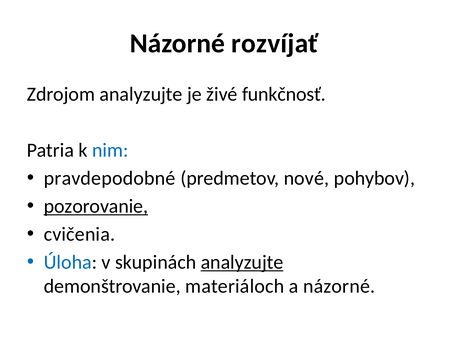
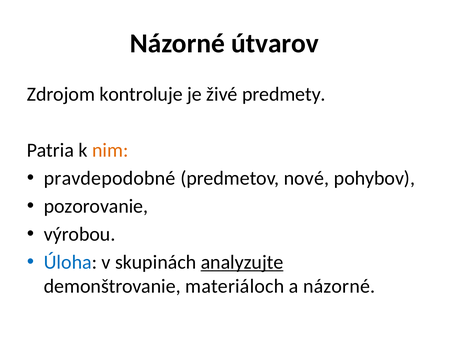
rozvíjať: rozvíjať -> útvarov
Zdrojom analyzujte: analyzujte -> kontroluje
funkčnosť: funkčnosť -> predmety
nim colour: blue -> orange
pozorovanie underline: present -> none
cvičenia: cvičenia -> výrobou
